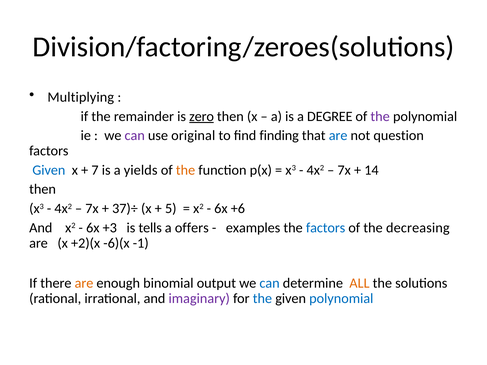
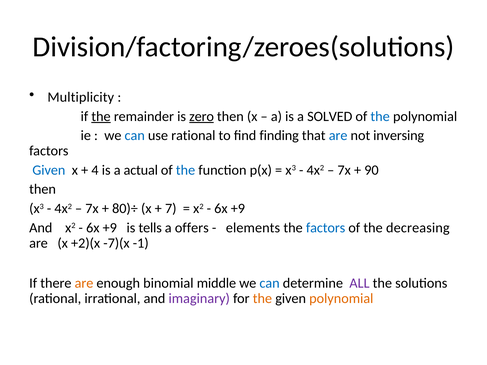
Multiplying: Multiplying -> Multiplicity
the at (101, 116) underline: none -> present
DEGREE: DEGREE -> SOLVED
the at (380, 116) colour: purple -> blue
can at (135, 136) colour: purple -> blue
use original: original -> rational
question: question -> inversing
7: 7 -> 4
yields: yields -> actual
the at (186, 170) colour: orange -> blue
14: 14 -> 90
37)÷: 37)÷ -> 80)÷
5: 5 -> 7
+6 at (238, 209): +6 -> +9
+3 at (110, 228): +3 -> +9
examples: examples -> elements
-6)(x: -6)(x -> -7)(x
output: output -> middle
ALL colour: orange -> purple
the at (262, 299) colour: blue -> orange
polynomial at (341, 299) colour: blue -> orange
